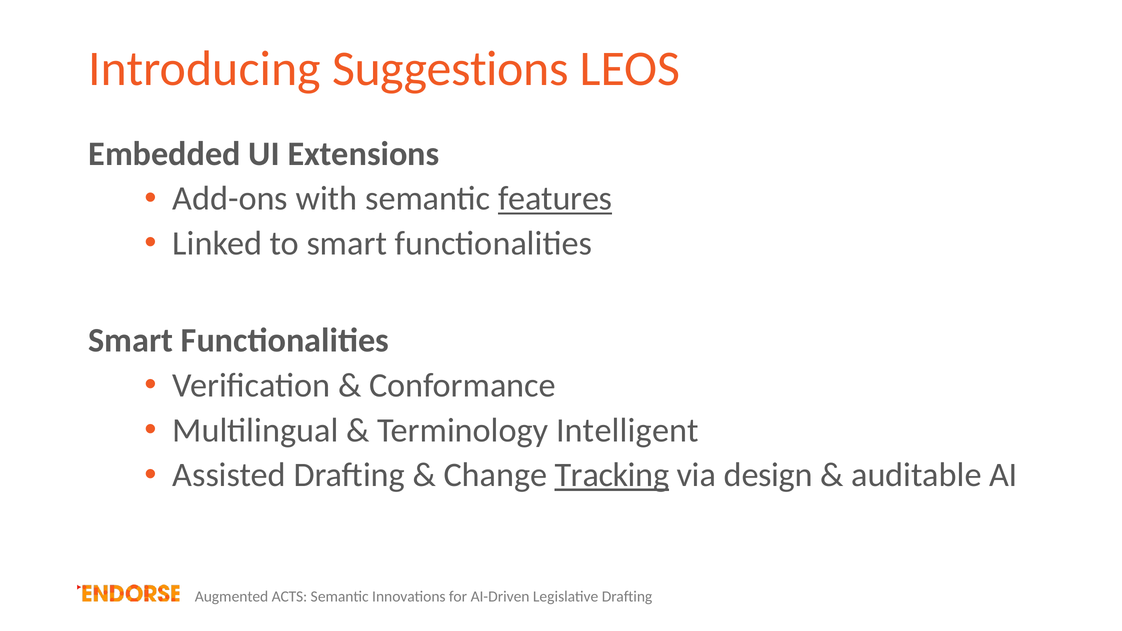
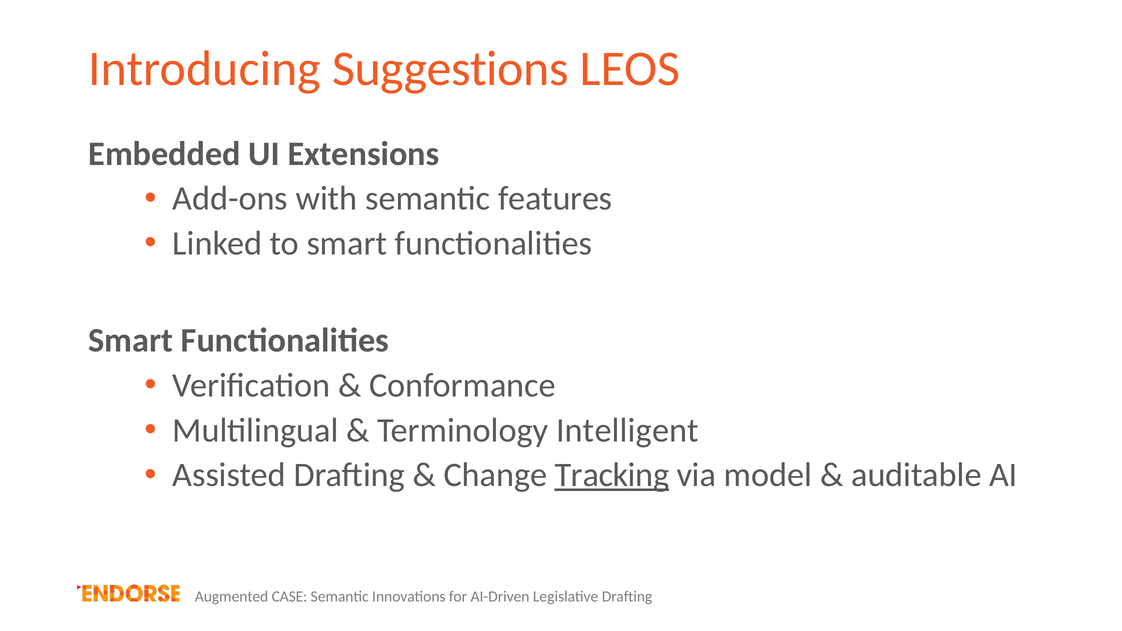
features underline: present -> none
design: design -> model
ACTS: ACTS -> CASE
